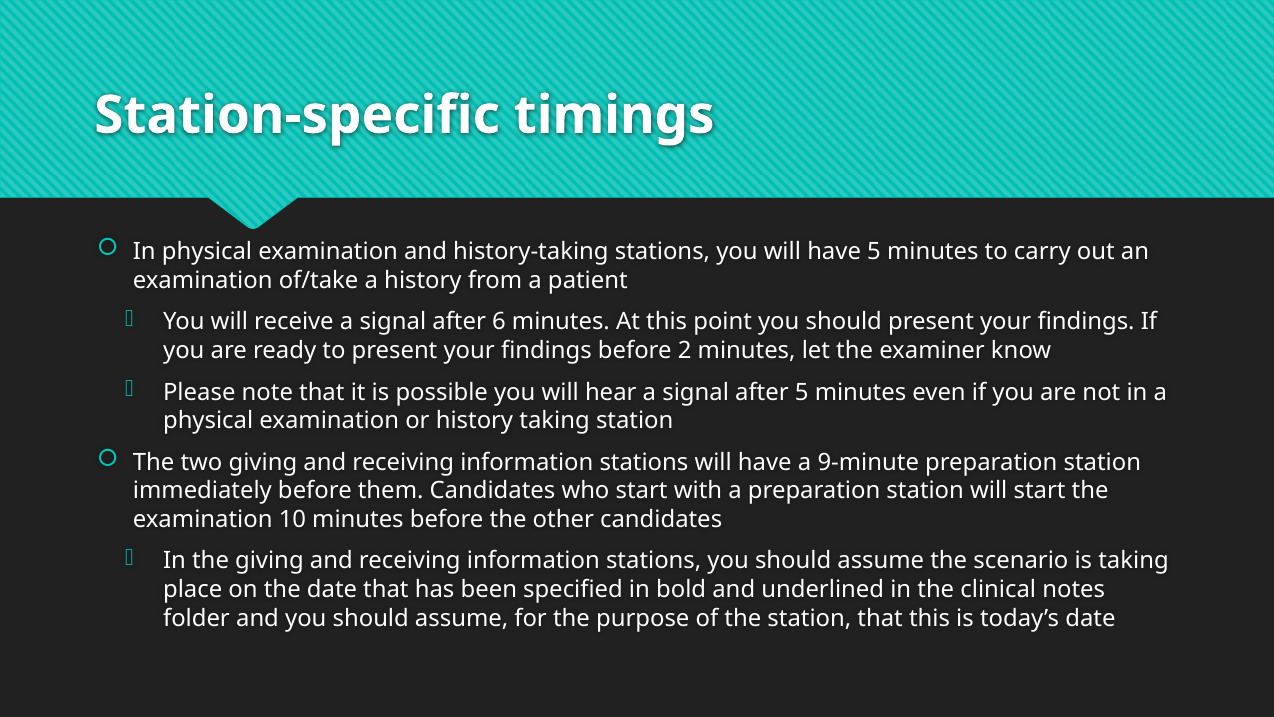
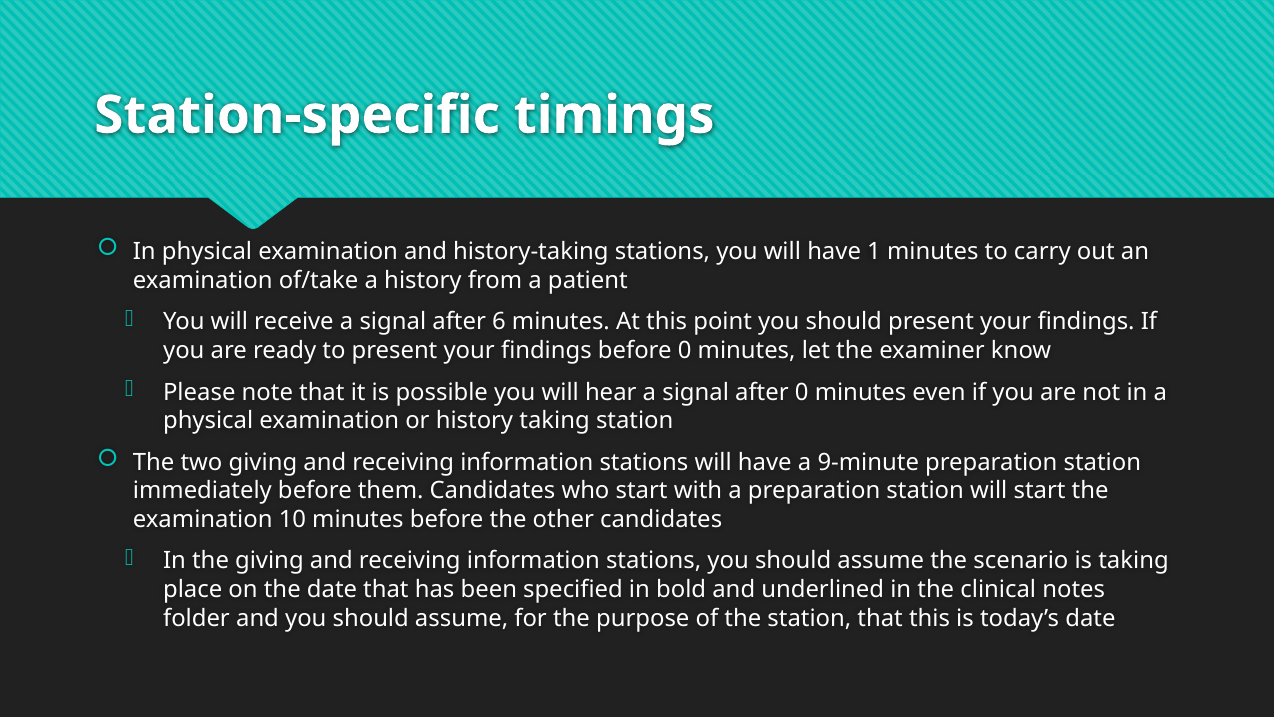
have 5: 5 -> 1
before 2: 2 -> 0
after 5: 5 -> 0
